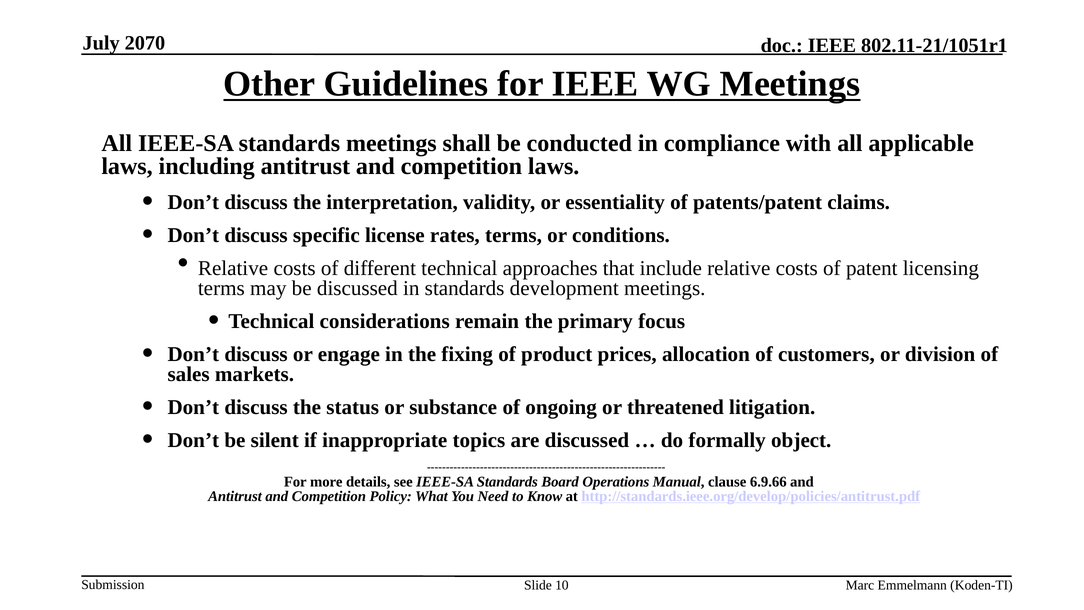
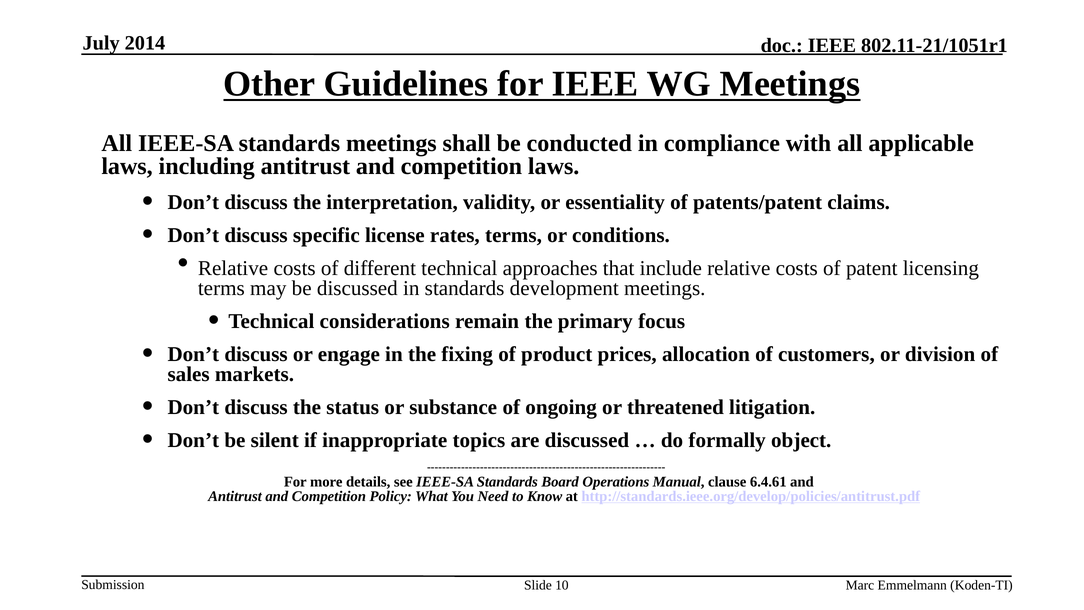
2070: 2070 -> 2014
6.9.66: 6.9.66 -> 6.4.61
